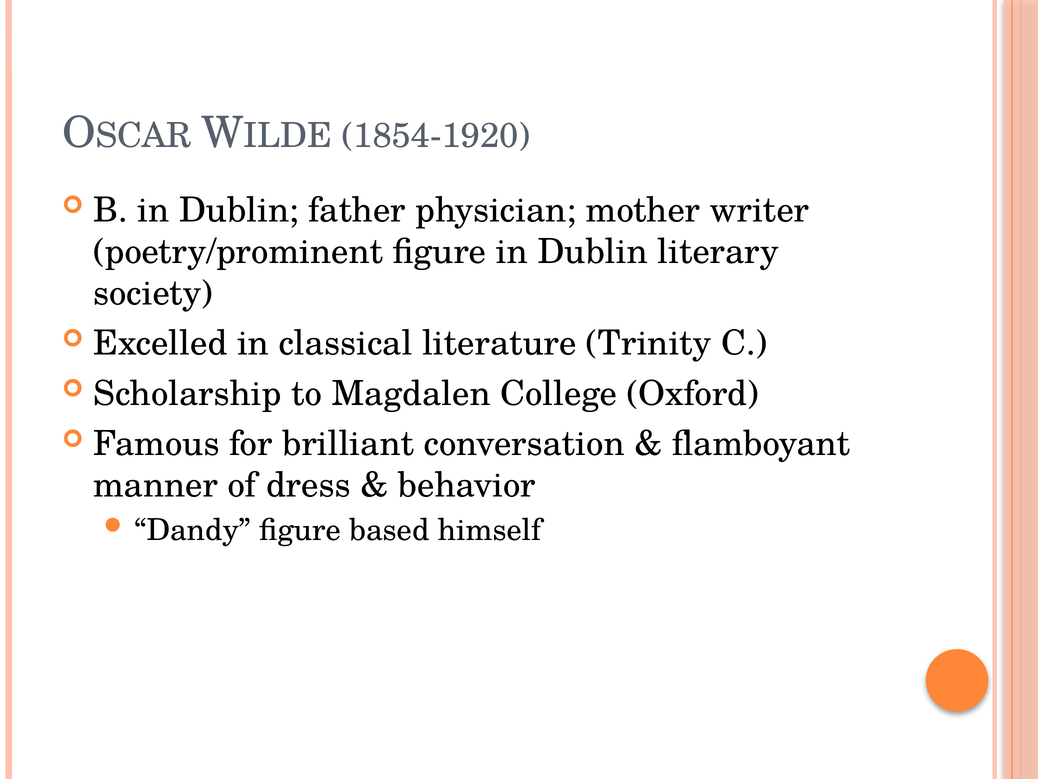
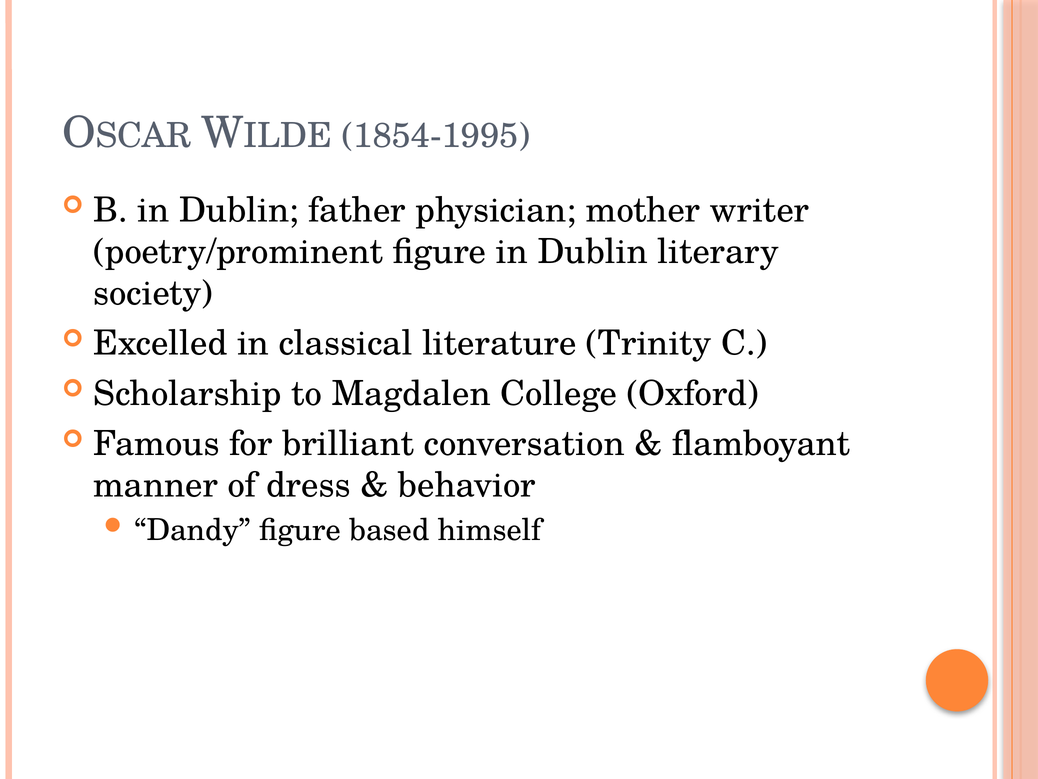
1854-1920: 1854-1920 -> 1854-1995
